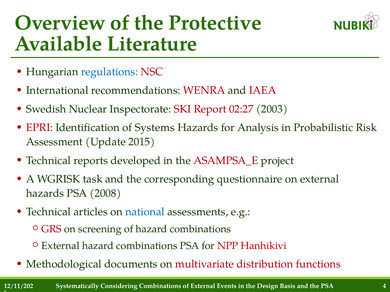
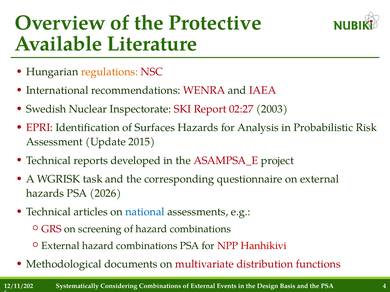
regulations colour: blue -> orange
Systems: Systems -> Surfaces
2008: 2008 -> 2026
